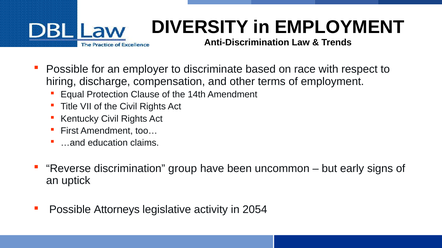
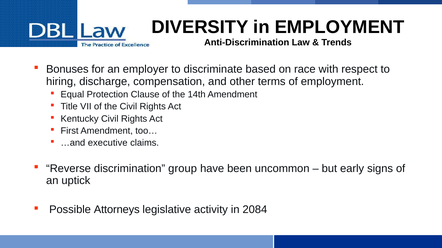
Possible at (67, 69): Possible -> Bonuses
education: education -> executive
2054: 2054 -> 2084
